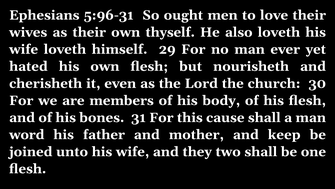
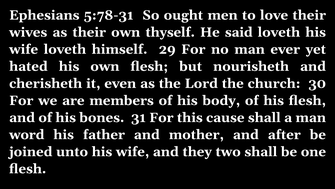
5:96-31: 5:96-31 -> 5:78-31
also: also -> said
keep: keep -> after
